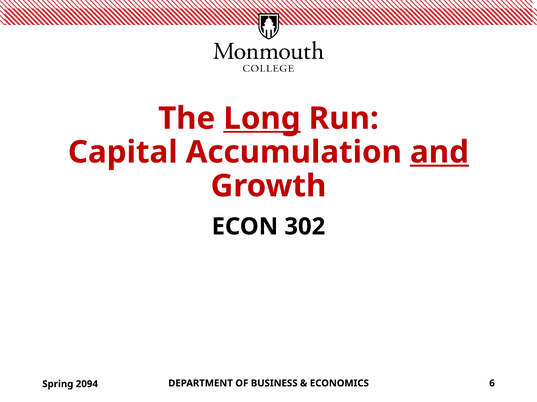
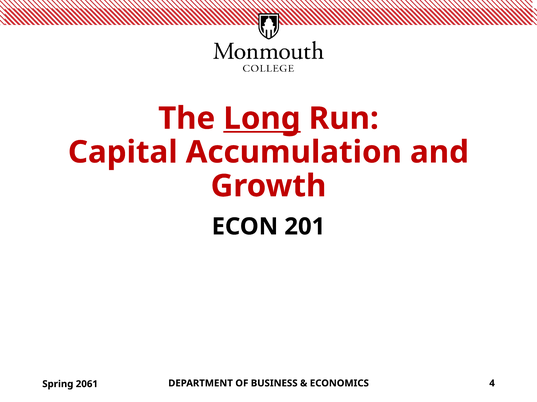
and underline: present -> none
302: 302 -> 201
6: 6 -> 4
2094: 2094 -> 2061
